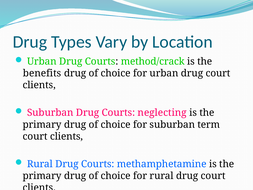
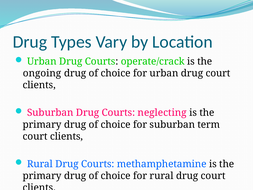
method/crack: method/crack -> operate/crack
benefits: benefits -> ongoing
